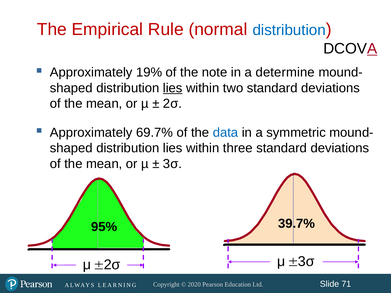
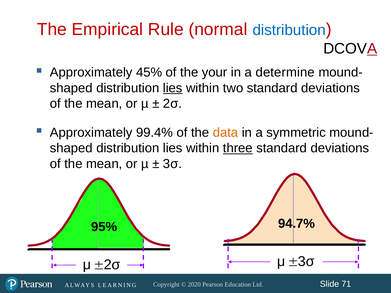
19%: 19% -> 45%
note: note -> your
69.7%: 69.7% -> 99.4%
data colour: blue -> orange
three underline: none -> present
39.7%: 39.7% -> 94.7%
